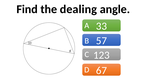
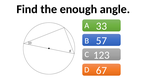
dealing: dealing -> enough
